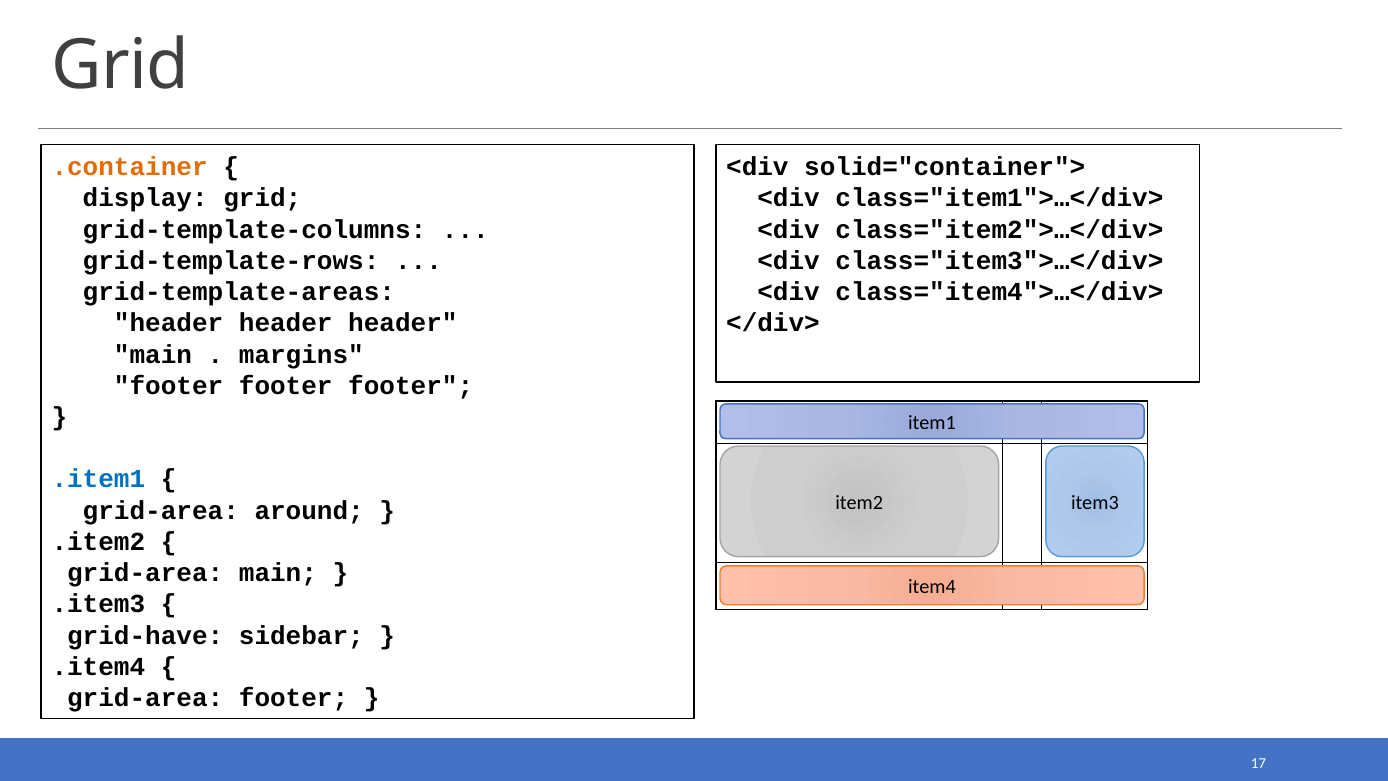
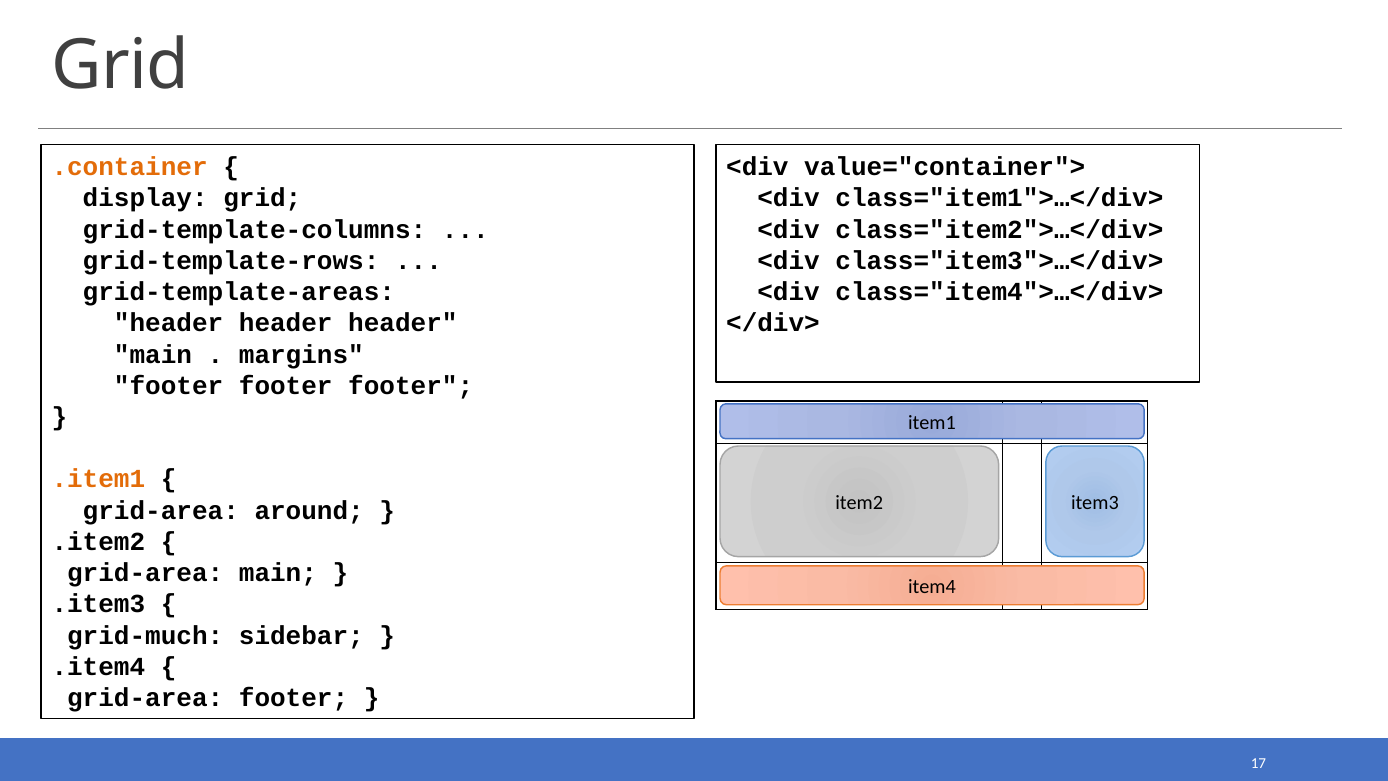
solid="container">: solid="container"> -> value="container">
.item1 colour: blue -> orange
grid-have: grid-have -> grid-much
